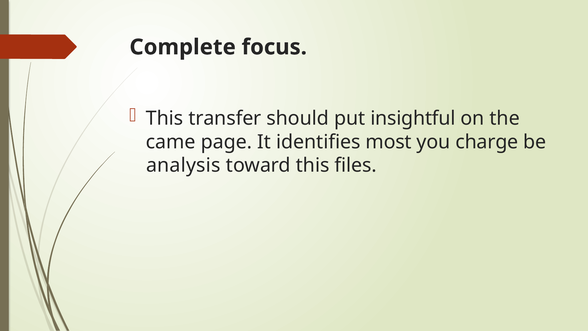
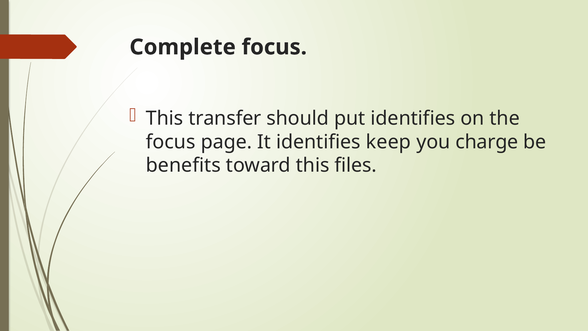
put insightful: insightful -> identifies
came at (171, 142): came -> focus
most: most -> keep
analysis: analysis -> benefits
